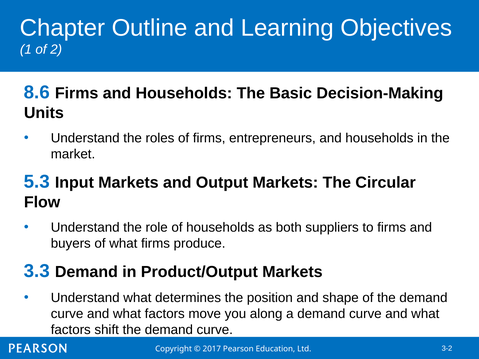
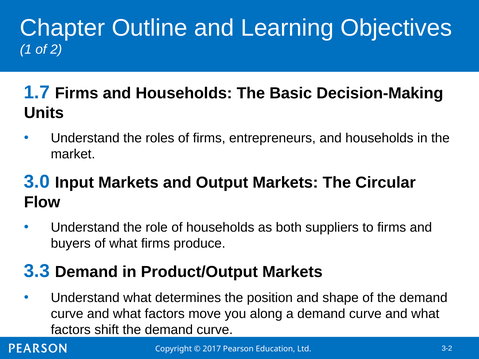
8.6: 8.6 -> 1.7
5.3: 5.3 -> 3.0
